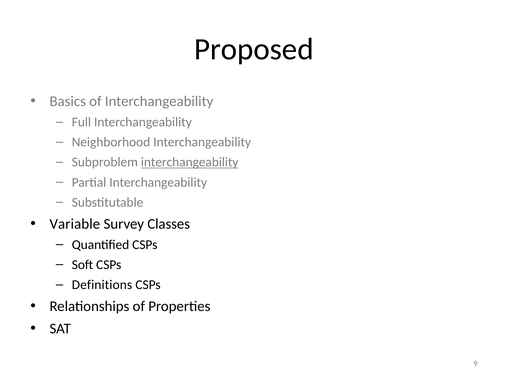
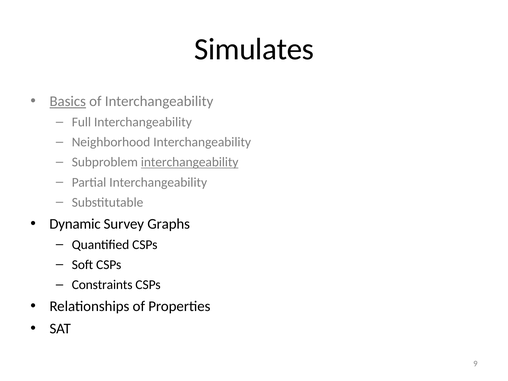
Proposed: Proposed -> Simulates
Basics underline: none -> present
Variable: Variable -> Dynamic
Classes: Classes -> Graphs
Definitions: Definitions -> Constraints
